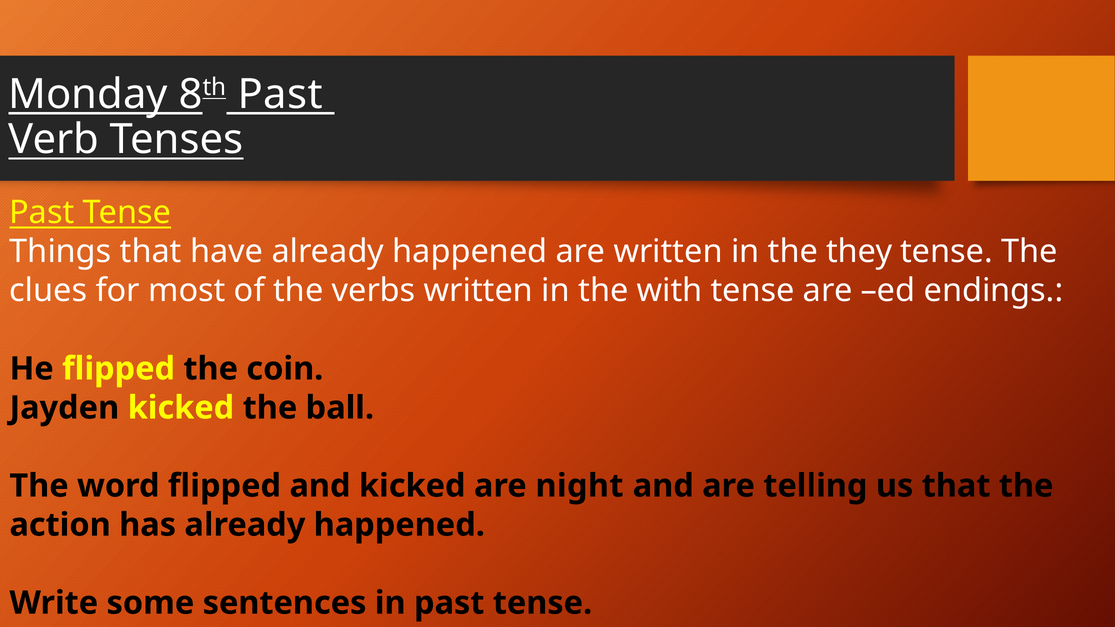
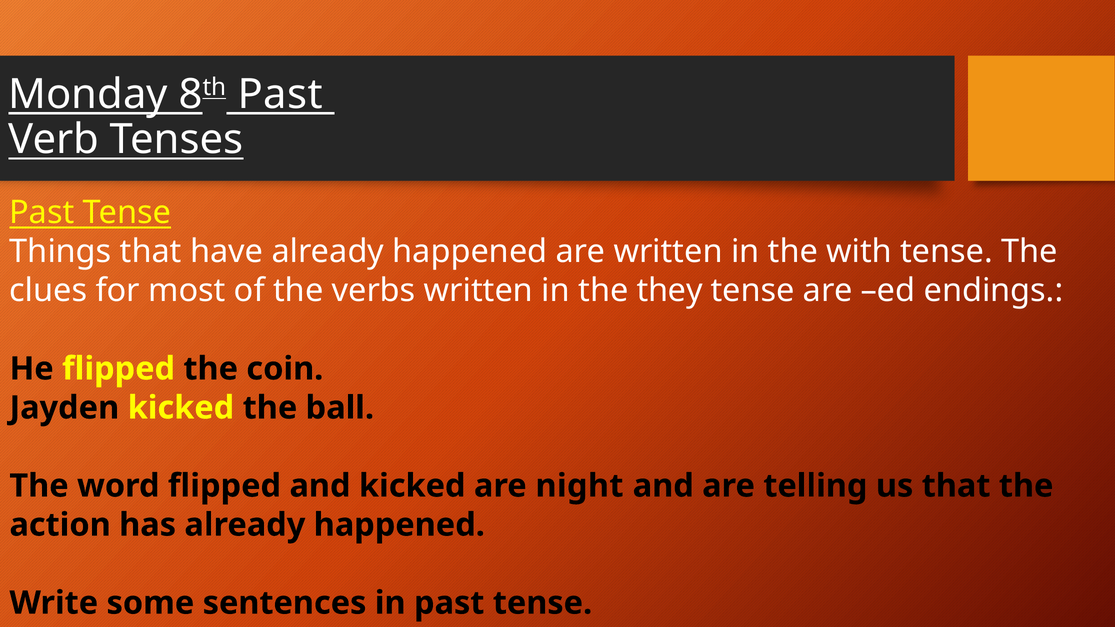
they: they -> with
with: with -> they
